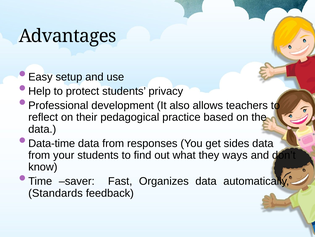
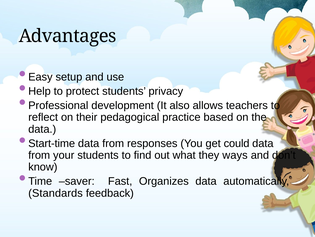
Data-time: Data-time -> Start-time
sides: sides -> could
